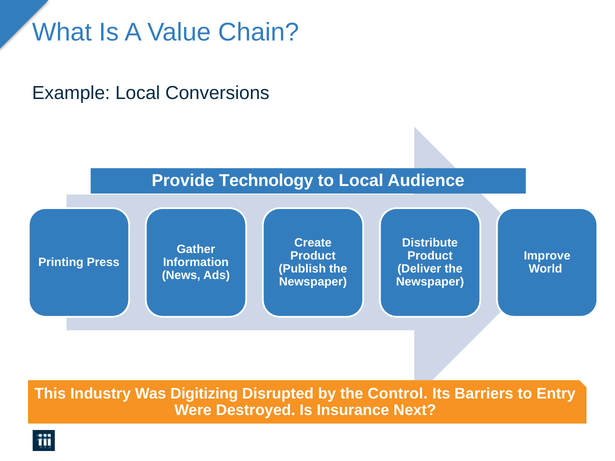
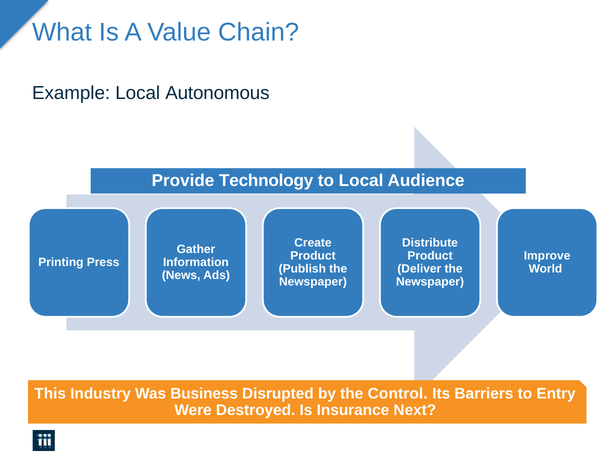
Conversions: Conversions -> Autonomous
Digitizing: Digitizing -> Business
